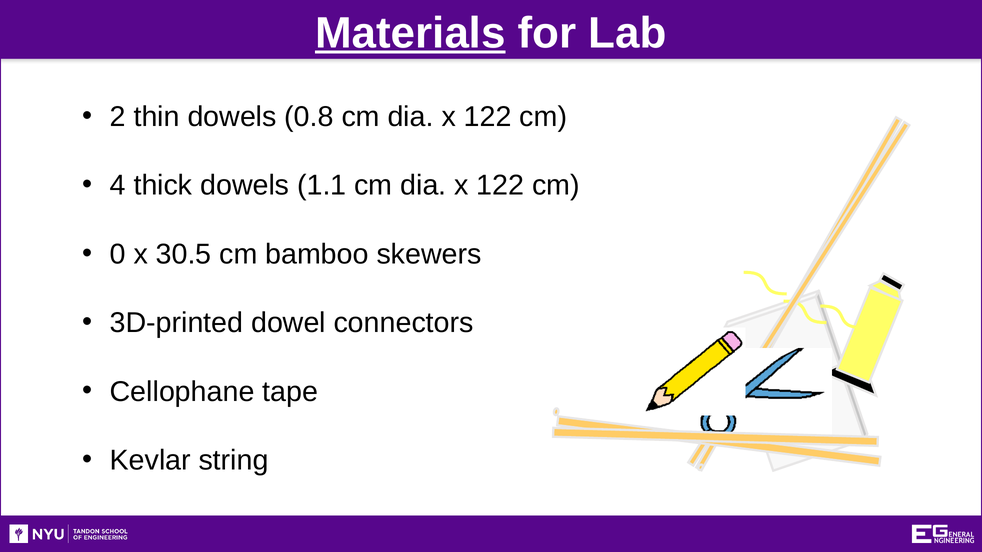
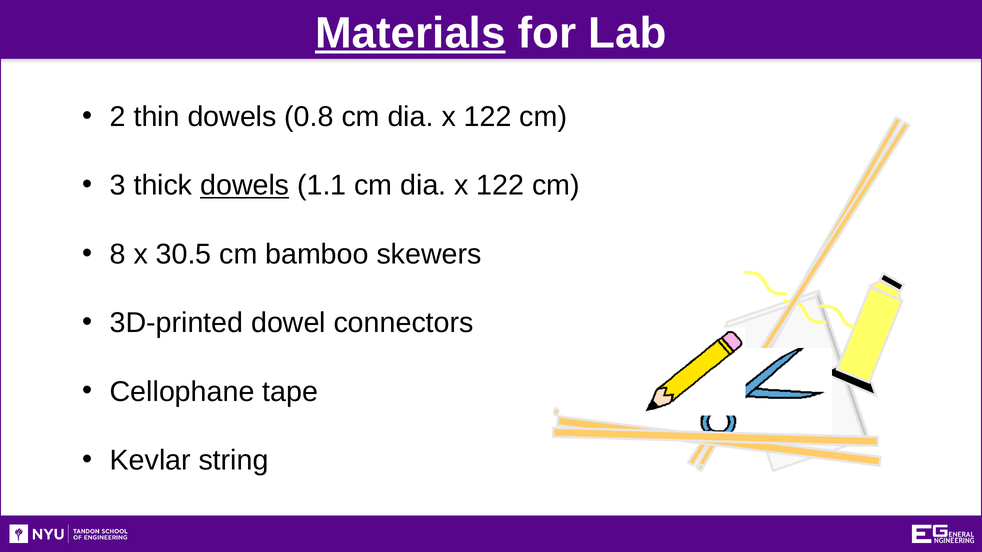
4: 4 -> 3
dowels at (245, 186) underline: none -> present
0: 0 -> 8
